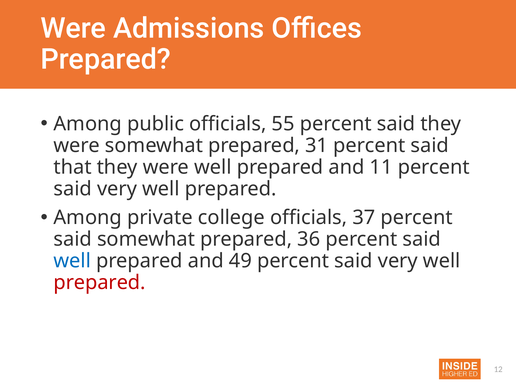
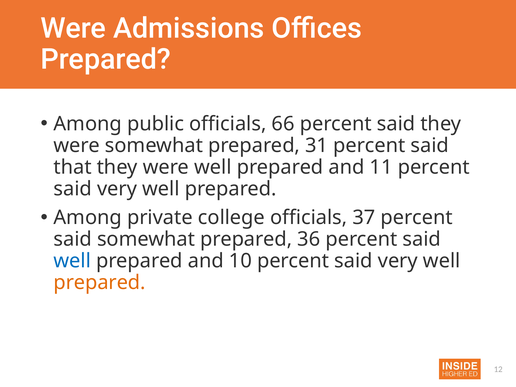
55: 55 -> 66
49: 49 -> 10
prepared at (100, 283) colour: red -> orange
